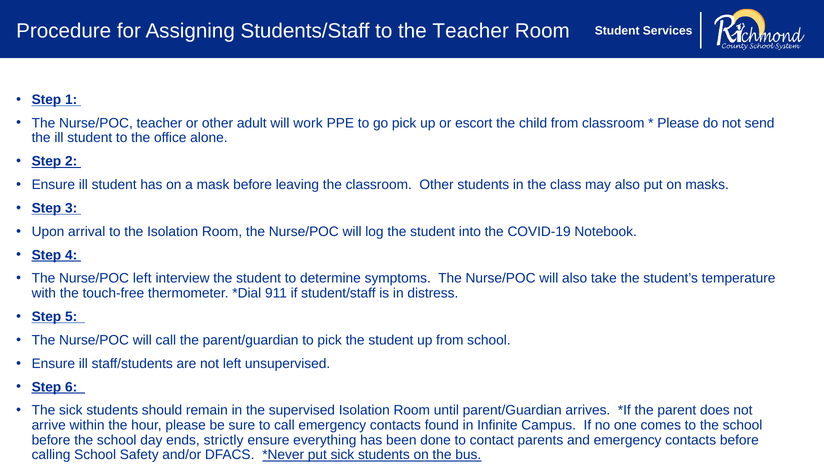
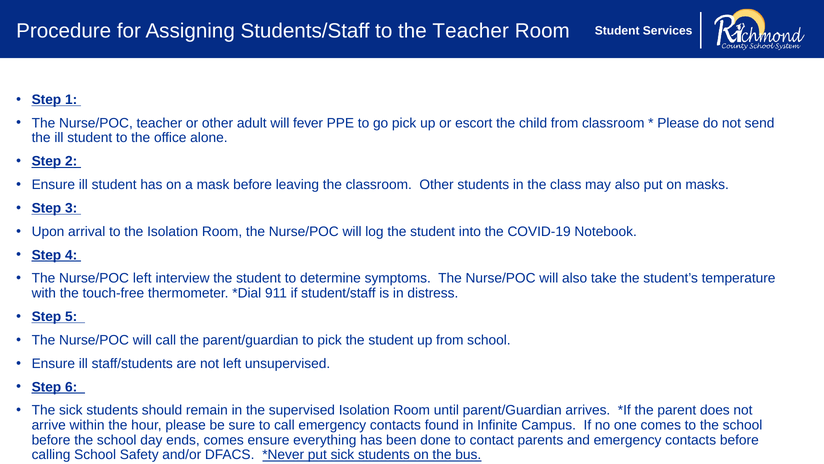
work: work -> fever
ends strictly: strictly -> comes
